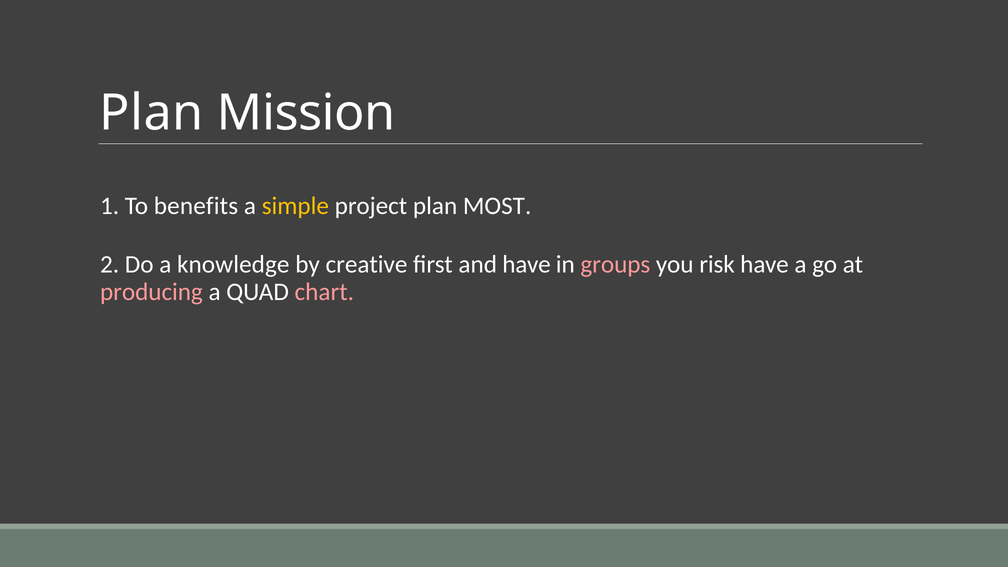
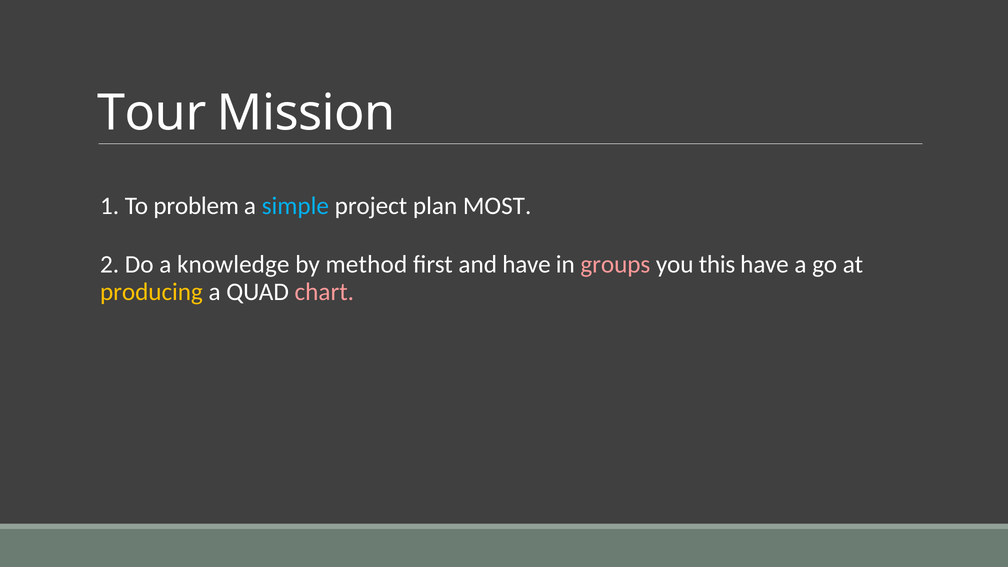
Plan at (151, 113): Plan -> Tour
benefits: benefits -> problem
simple colour: yellow -> light blue
creative: creative -> method
risk: risk -> this
producing colour: pink -> yellow
